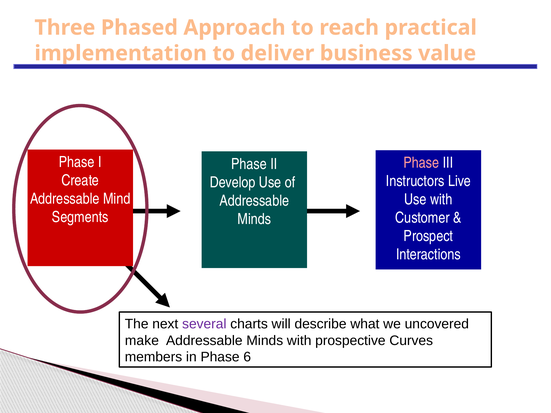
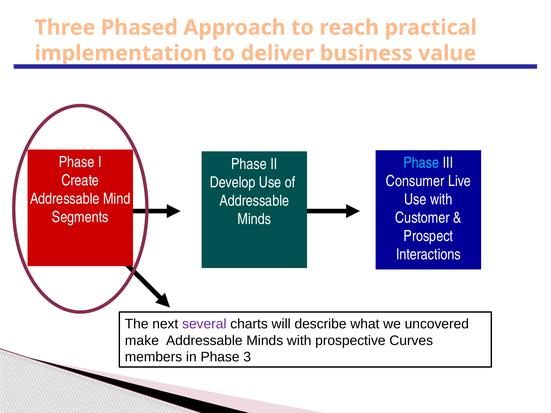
Phase at (421, 163) colour: pink -> light blue
Instructors: Instructors -> Consumer
6: 6 -> 3
